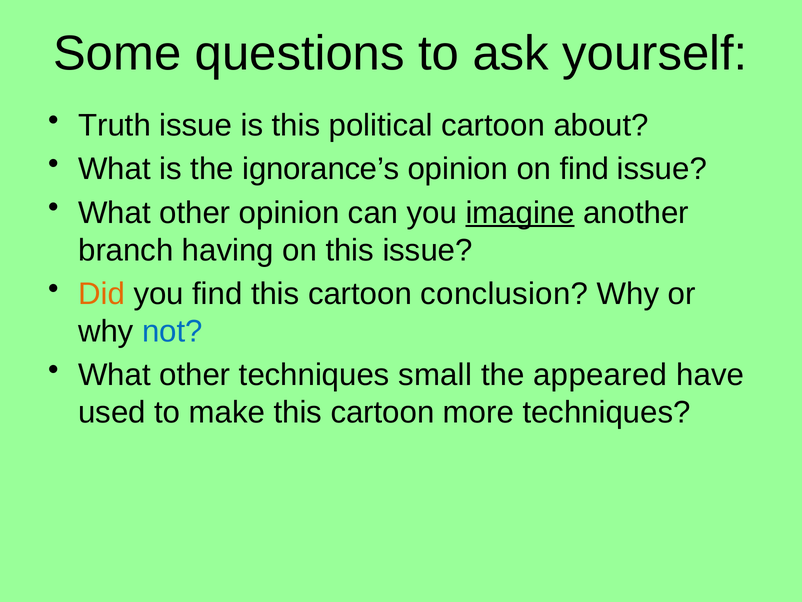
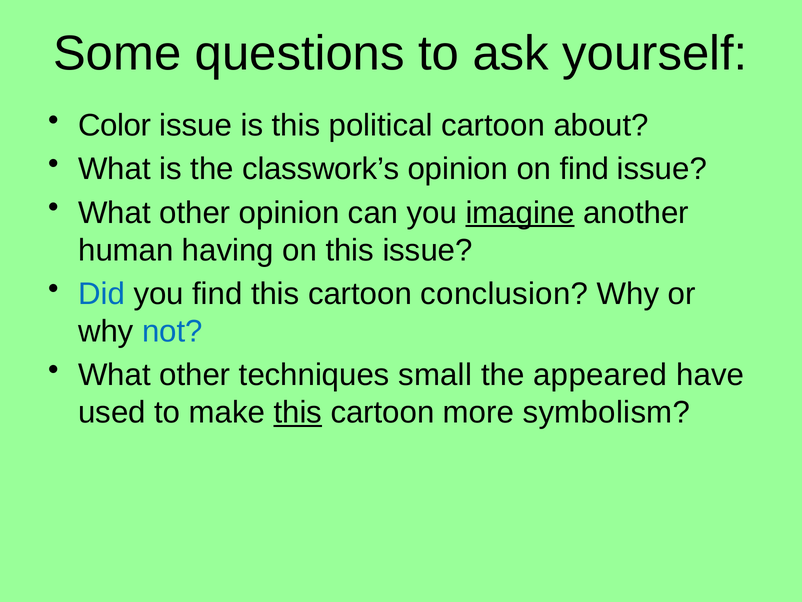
Truth: Truth -> Color
ignorance’s: ignorance’s -> classwork’s
branch: branch -> human
Did colour: orange -> blue
this at (298, 412) underline: none -> present
more techniques: techniques -> symbolism
